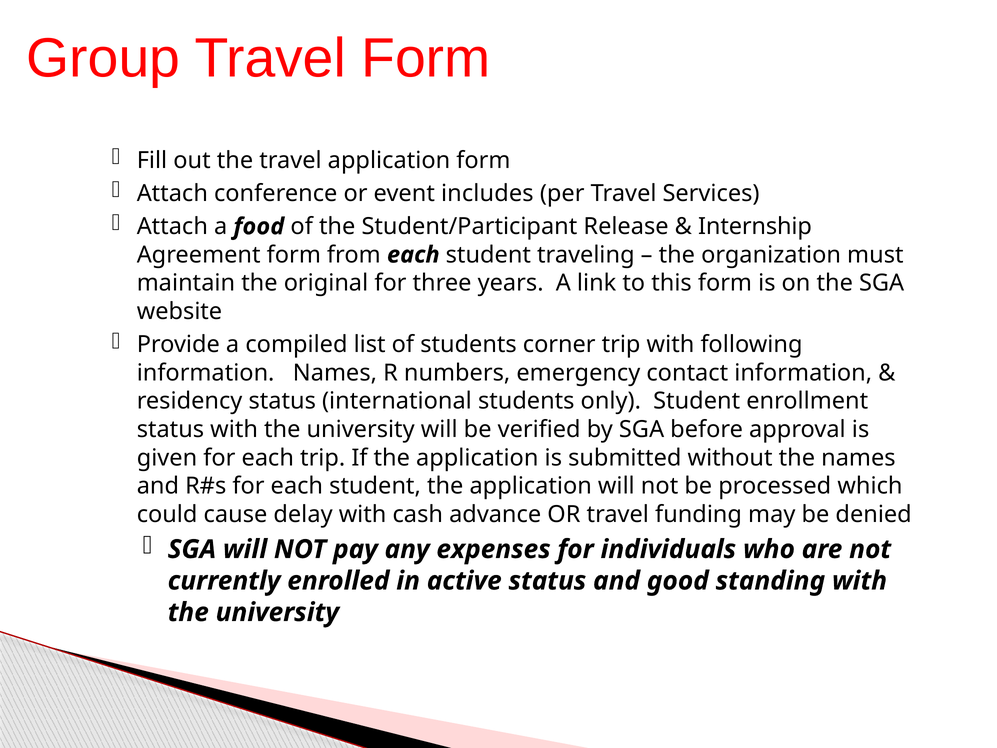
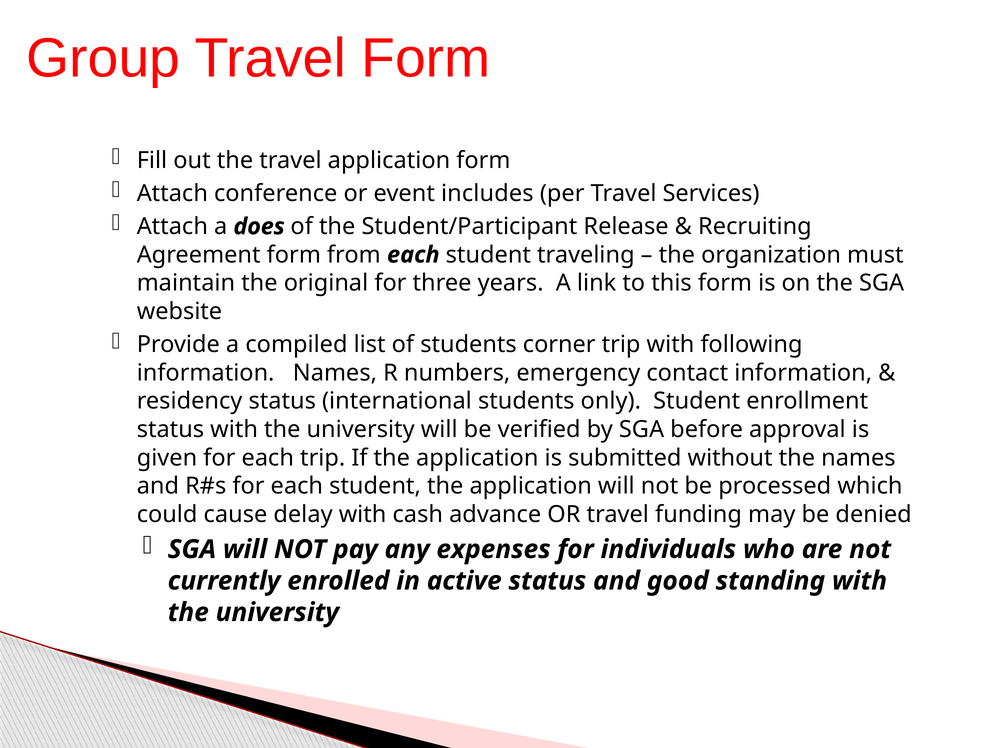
food: food -> does
Internship: Internship -> Recruiting
